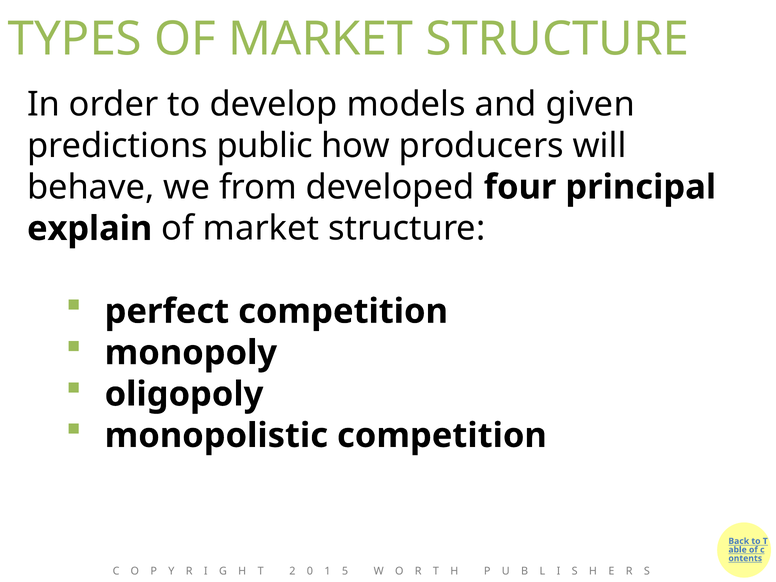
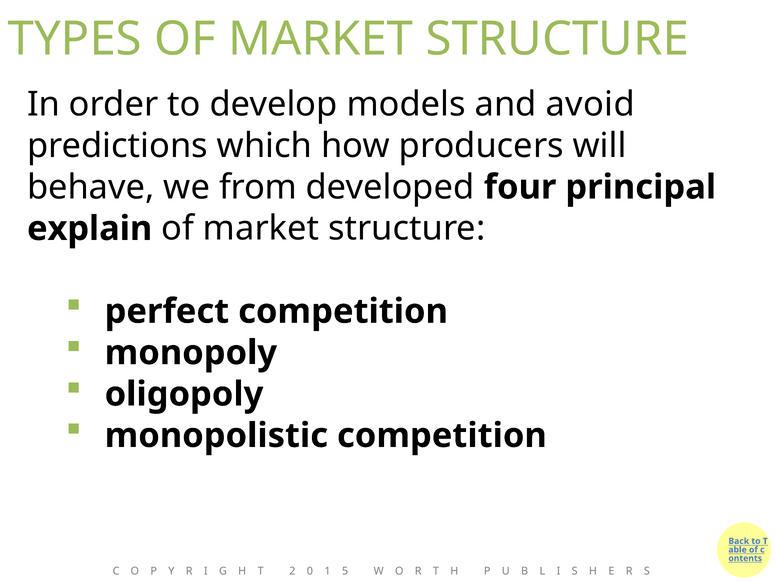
given: given -> avoid
public: public -> which
